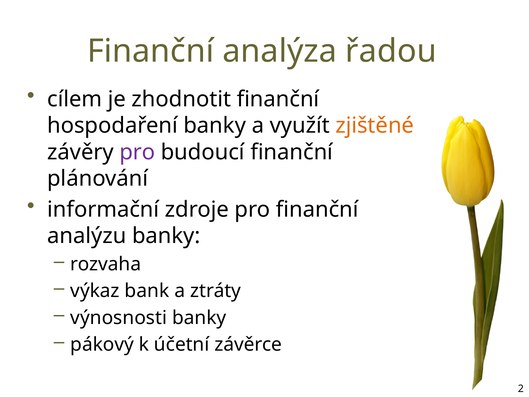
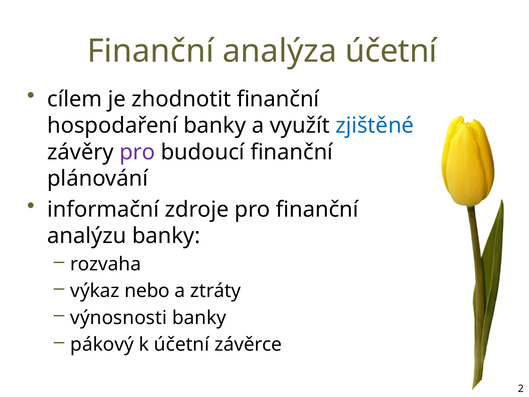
analýza řadou: řadou -> účetní
zjištěné colour: orange -> blue
bank: bank -> nebo
